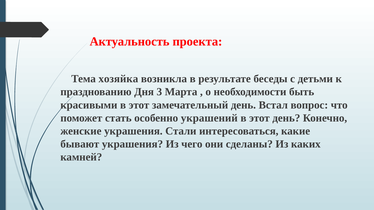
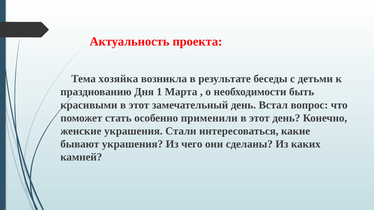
3: 3 -> 1
украшений: украшений -> применили
